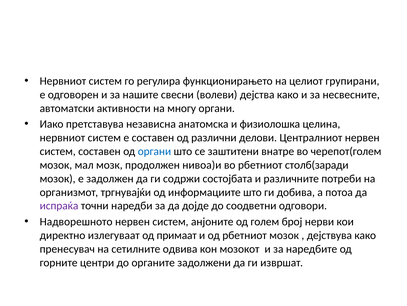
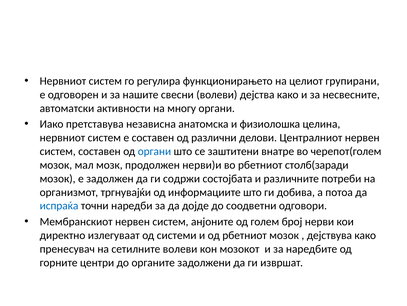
нивоа)и: нивоа)и -> нерви)и
испраќа colour: purple -> blue
Надворешното: Надворешното -> Мембранскиот
примаат: примаат -> системи
сетилните одвива: одвива -> волеви
